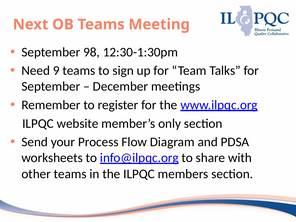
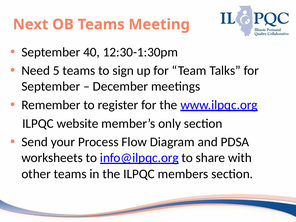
98: 98 -> 40
9: 9 -> 5
